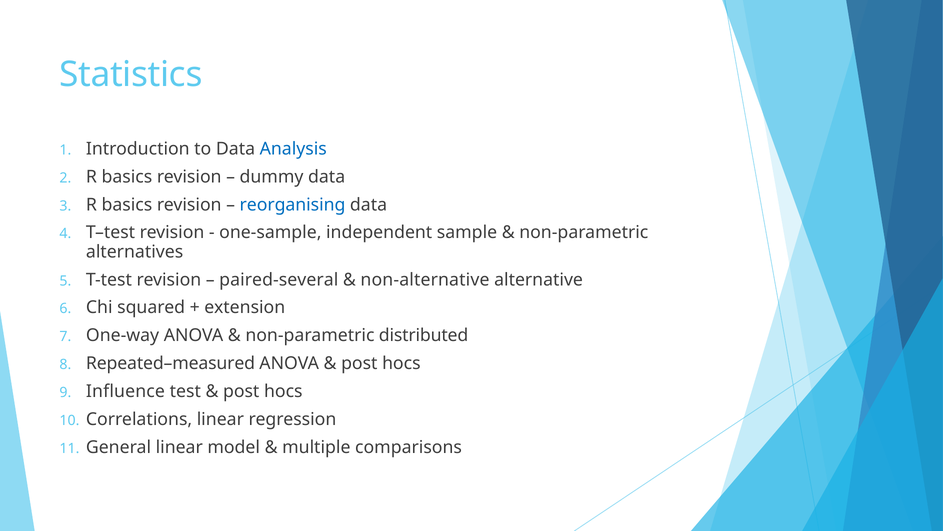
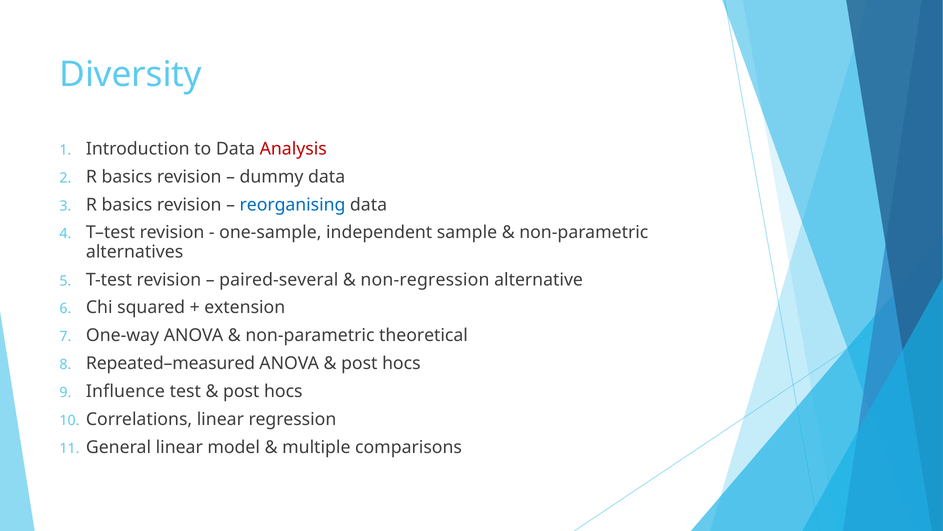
Statistics: Statistics -> Diversity
Analysis colour: blue -> red
non-alternative: non-alternative -> non-regression
distributed: distributed -> theoretical
